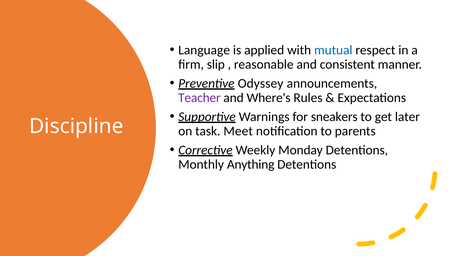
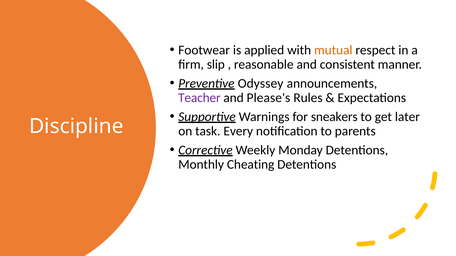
Language: Language -> Footwear
mutual colour: blue -> orange
Where's: Where's -> Please's
Meet: Meet -> Every
Anything: Anything -> Cheating
